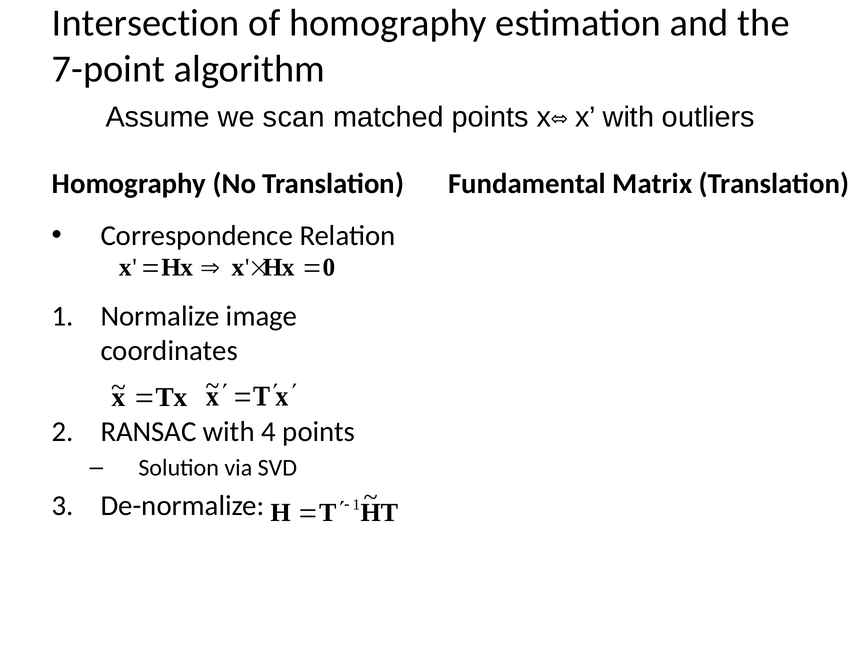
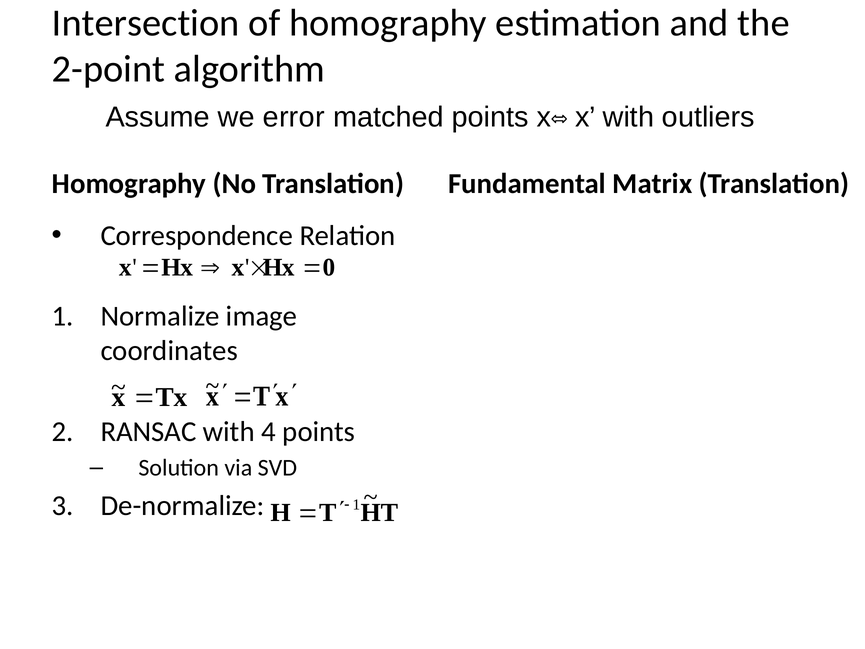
7-point: 7-point -> 2-point
scan: scan -> error
